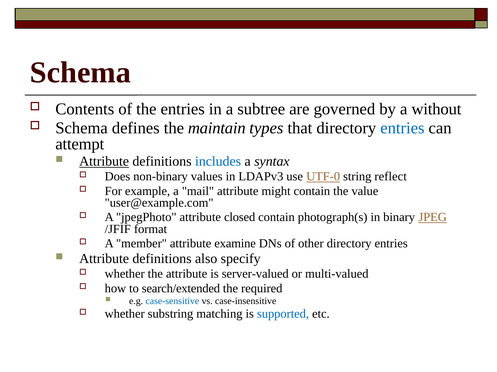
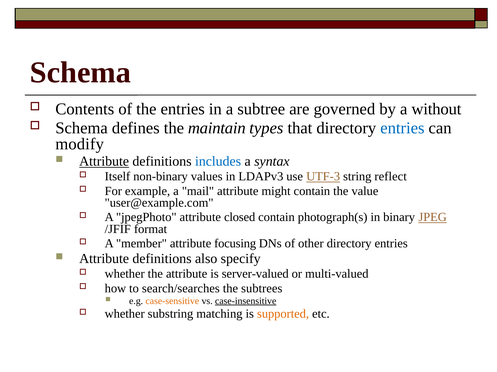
attempt: attempt -> modify
Does: Does -> Itself
UTF-0: UTF-0 -> UTF-3
examine: examine -> focusing
search/extended: search/extended -> search/searches
required: required -> subtrees
case-sensitive colour: blue -> orange
case-insensitive underline: none -> present
supported colour: blue -> orange
